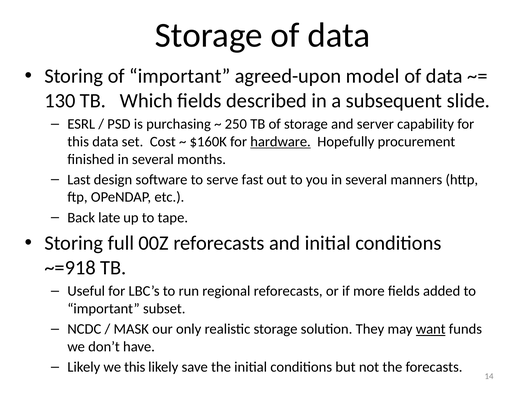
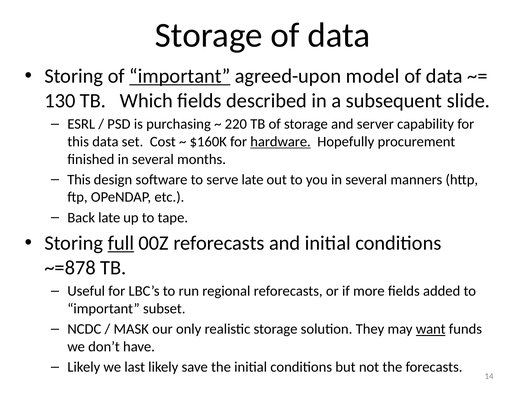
important at (180, 76) underline: none -> present
250: 250 -> 220
Last at (79, 180): Last -> This
serve fast: fast -> late
full underline: none -> present
~=918: ~=918 -> ~=878
we this: this -> last
